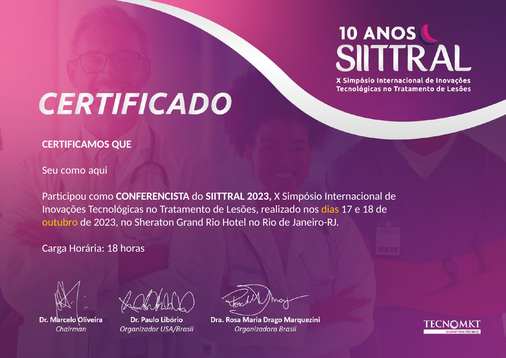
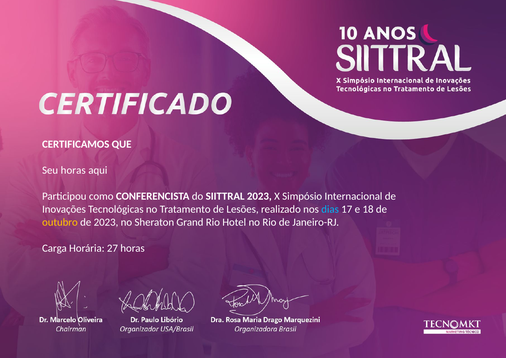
Seu como: como -> horas
dias colour: yellow -> light blue
Horária 18: 18 -> 27
